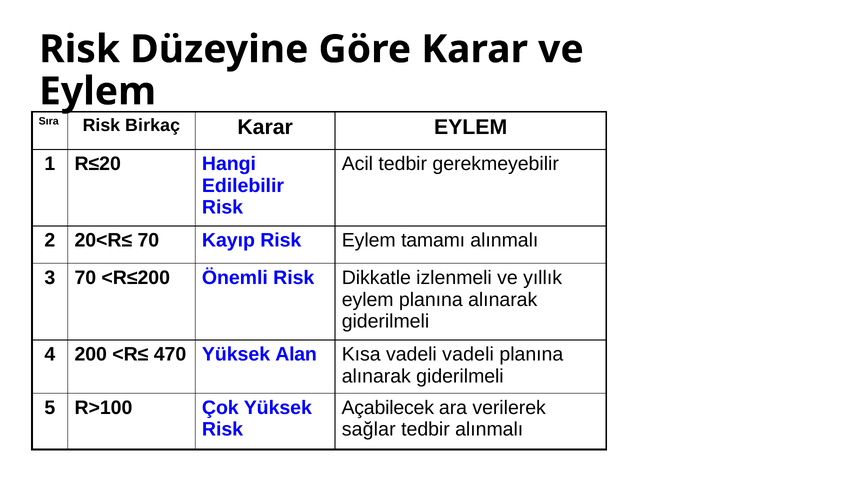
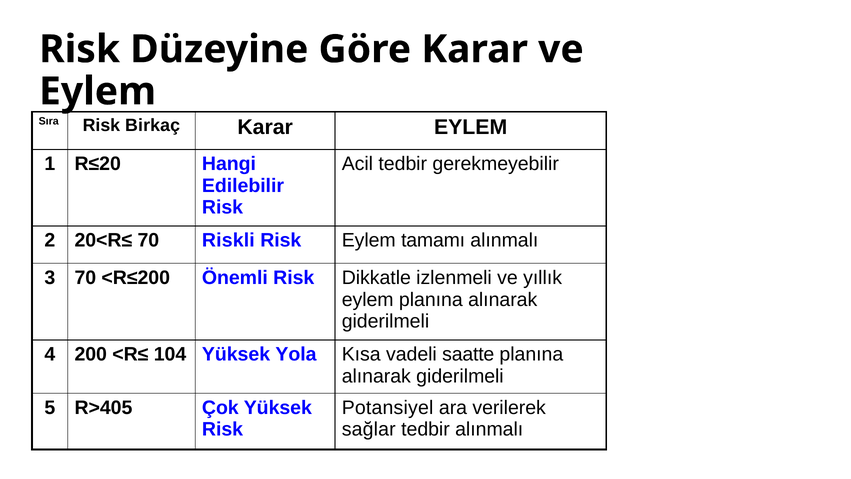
Kayıp: Kayıp -> Riskli
470: 470 -> 104
Alan: Alan -> Yola
vadeli vadeli: vadeli -> saatte
R>100: R>100 -> R>405
Açabilecek: Açabilecek -> Potansiyel
